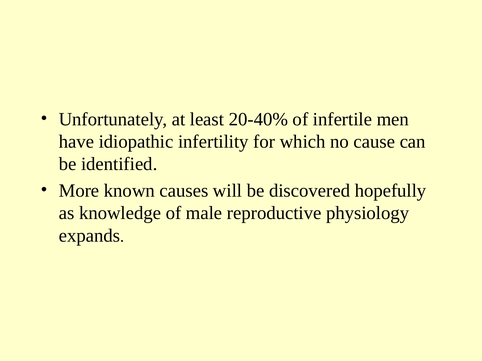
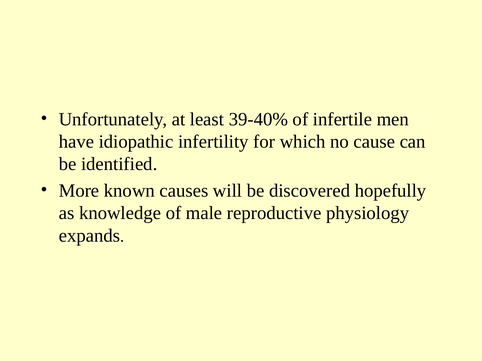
20-40%: 20-40% -> 39-40%
